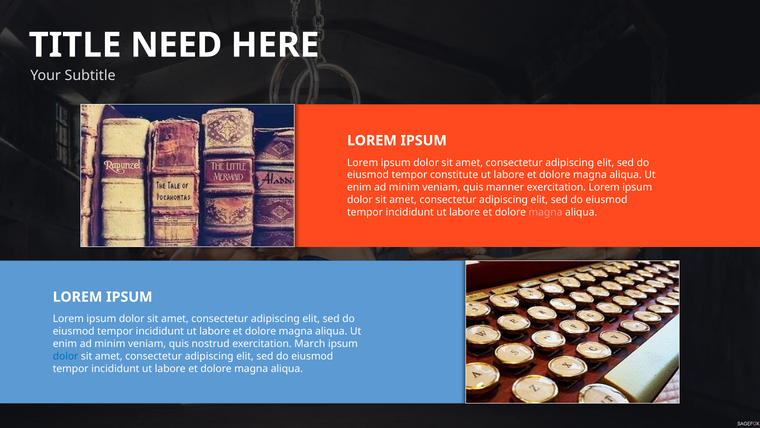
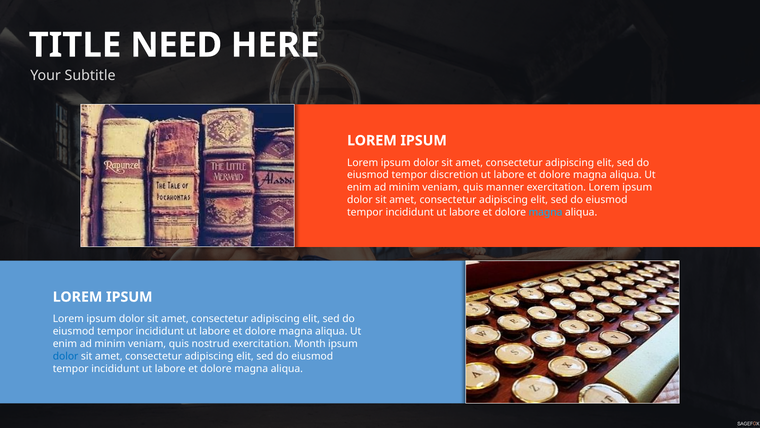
constitute: constitute -> discretion
magna at (546, 212) colour: pink -> light blue
March: March -> Month
